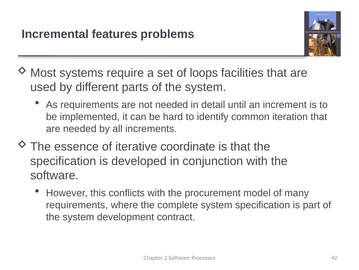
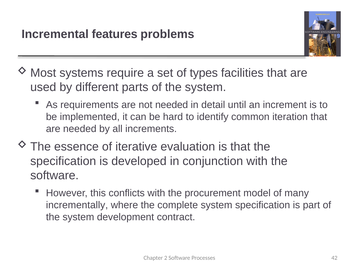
loops: loops -> types
coordinate: coordinate -> evaluation
requirements at (77, 204): requirements -> incrementally
